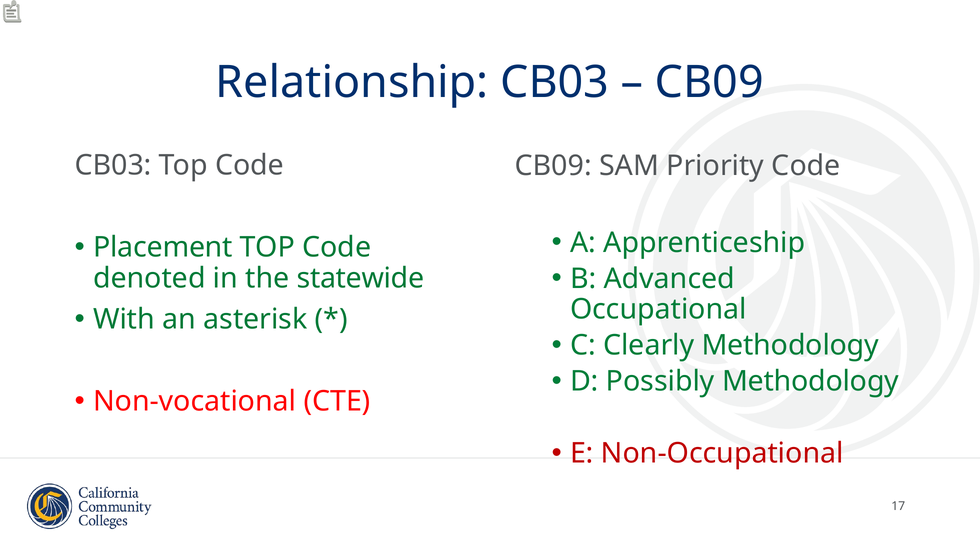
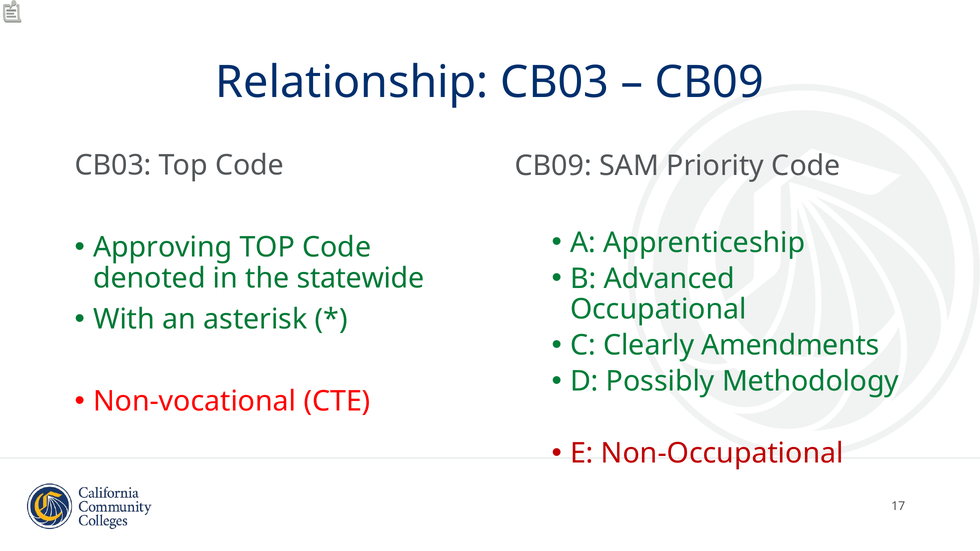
Placement: Placement -> Approving
Clearly Methodology: Methodology -> Amendments
